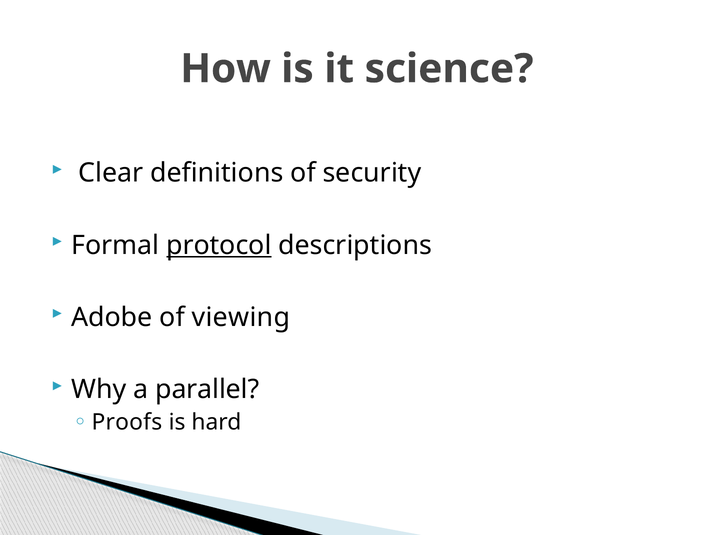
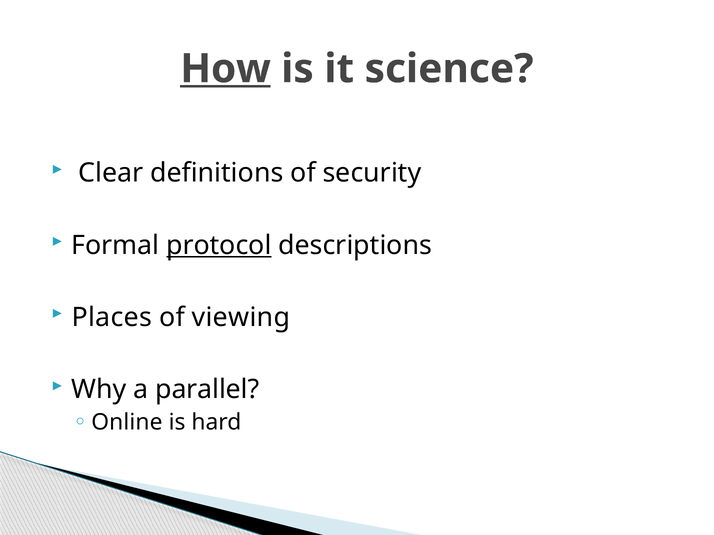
How underline: none -> present
Adobe: Adobe -> Places
Proofs: Proofs -> Online
